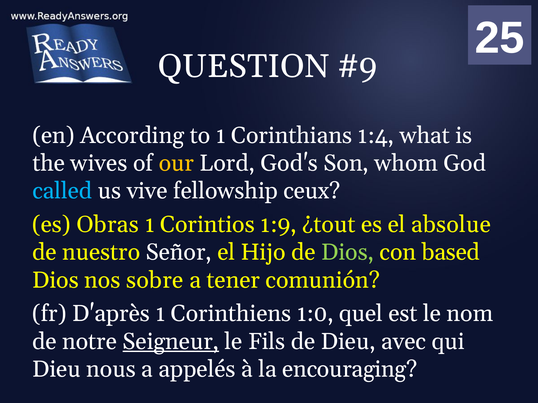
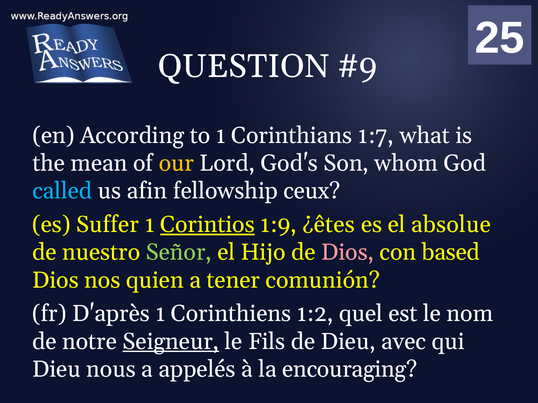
1:4: 1:4 -> 1:7
wives: wives -> mean
vive: vive -> afin
Obras: Obras -> Suffer
Corintios underline: none -> present
¿tout: ¿tout -> ¿êtes
Señor colour: white -> light green
Dios at (348, 253) colour: light green -> pink
sobre: sobre -> quien
1:0: 1:0 -> 1:2
